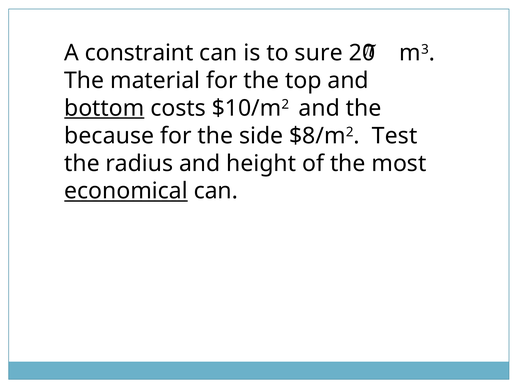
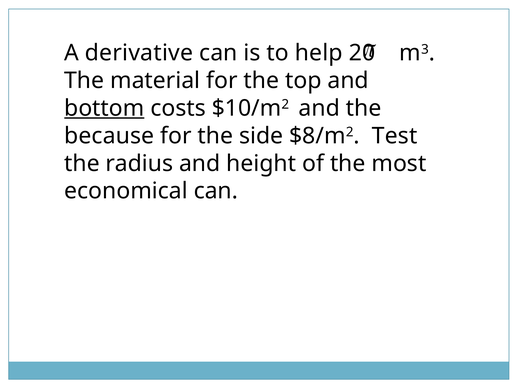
constraint: constraint -> derivative
sure: sure -> help
economical underline: present -> none
